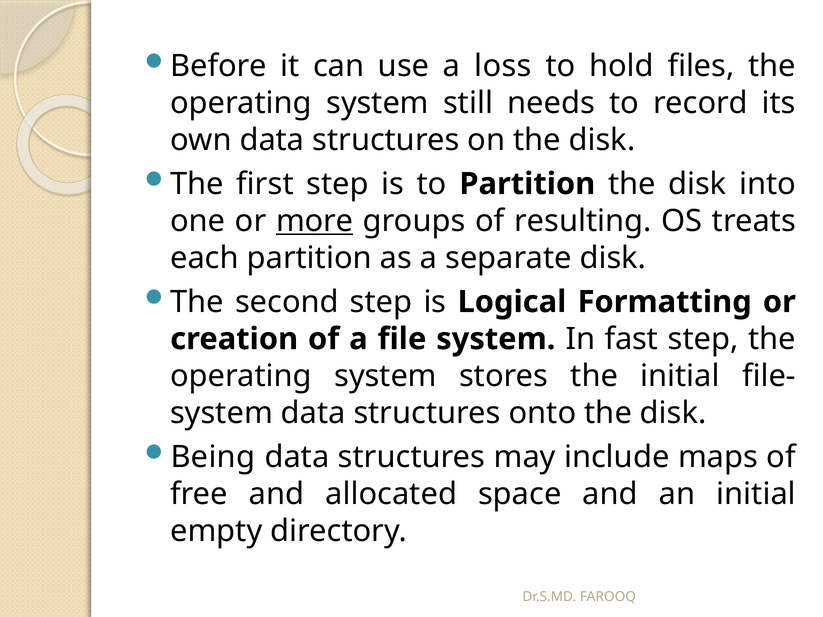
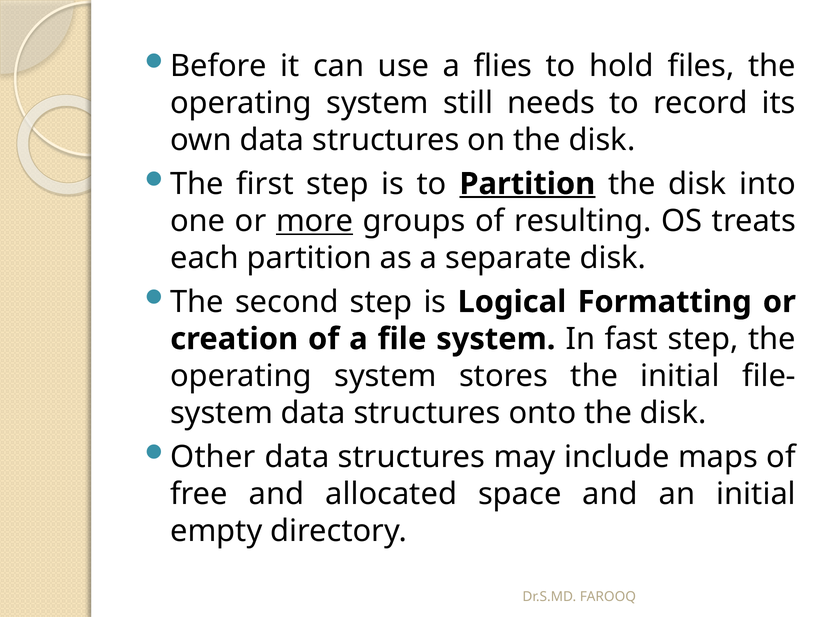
loss: loss -> flies
Partition at (527, 184) underline: none -> present
Being: Being -> Other
